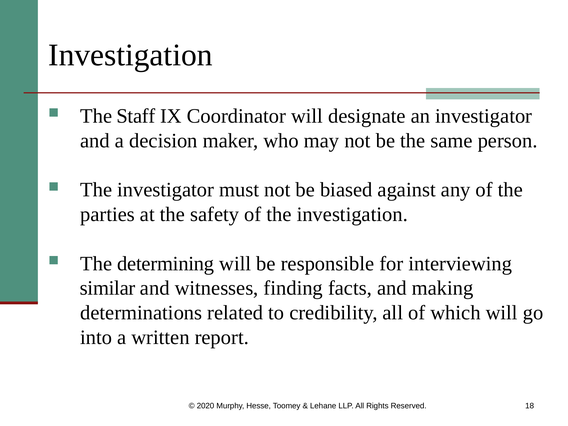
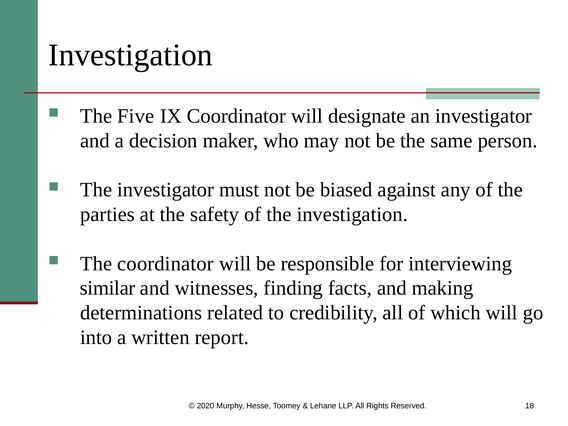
Staff: Staff -> Five
The determining: determining -> coordinator
